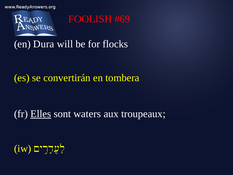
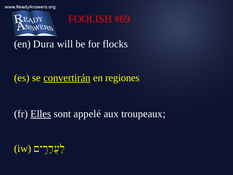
convertirán underline: none -> present
tombera: tombera -> regiones
waters: waters -> appelé
